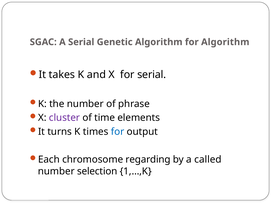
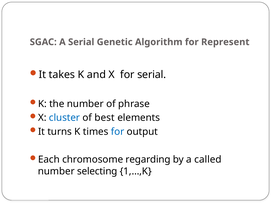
for Algorithm: Algorithm -> Represent
cluster colour: purple -> blue
time: time -> best
selection: selection -> selecting
